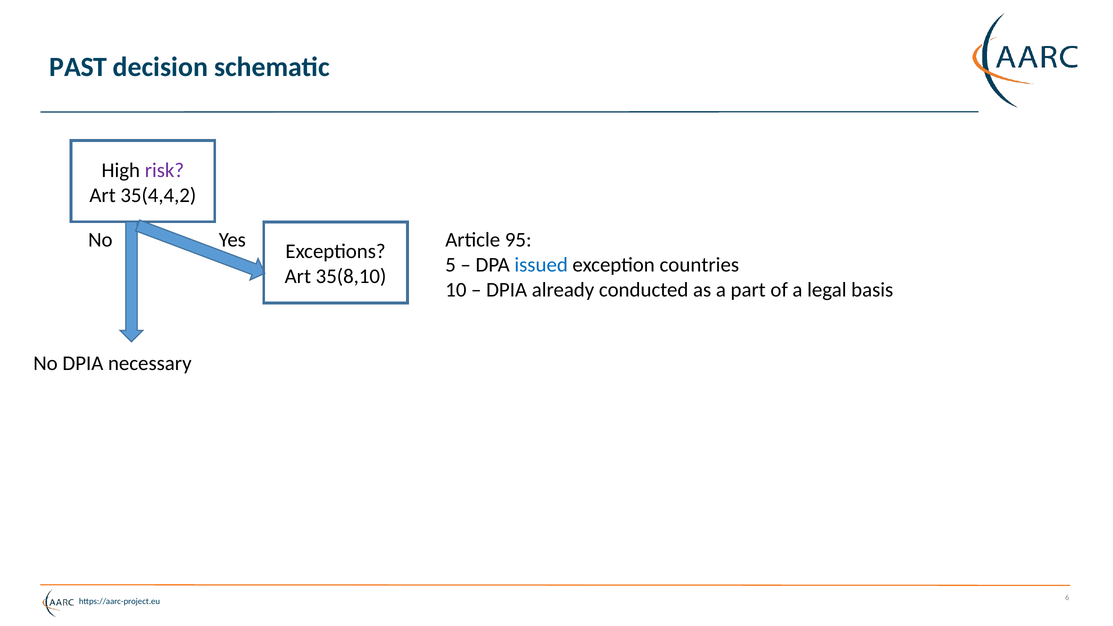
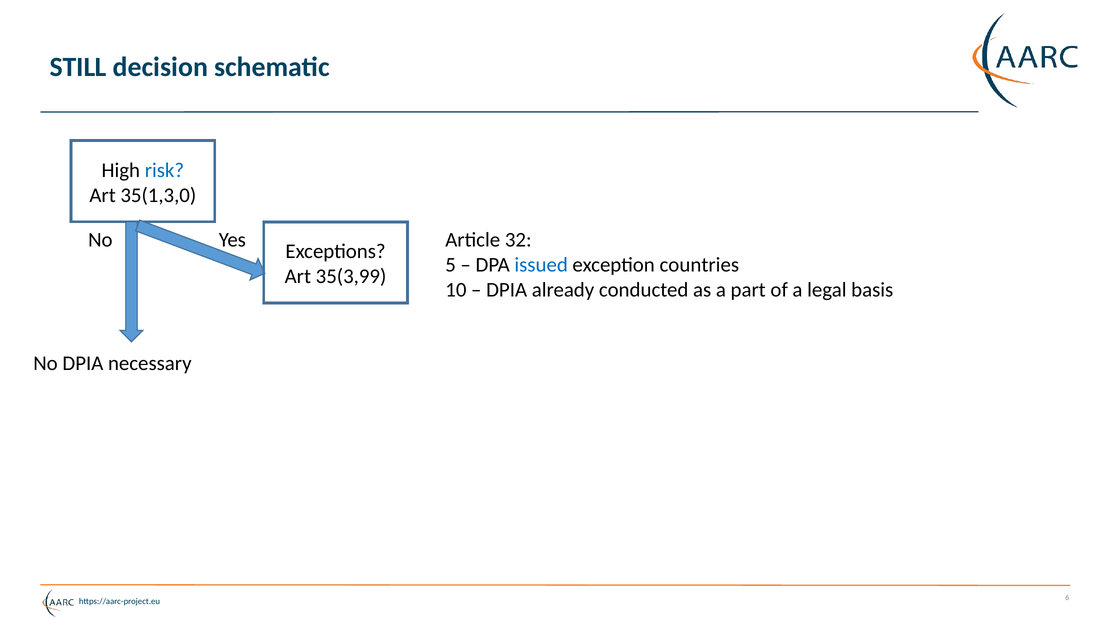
PAST: PAST -> STILL
risk colour: purple -> blue
35(4,4,2: 35(4,4,2 -> 35(1,3,0
95: 95 -> 32
35(8,10: 35(8,10 -> 35(3,99
